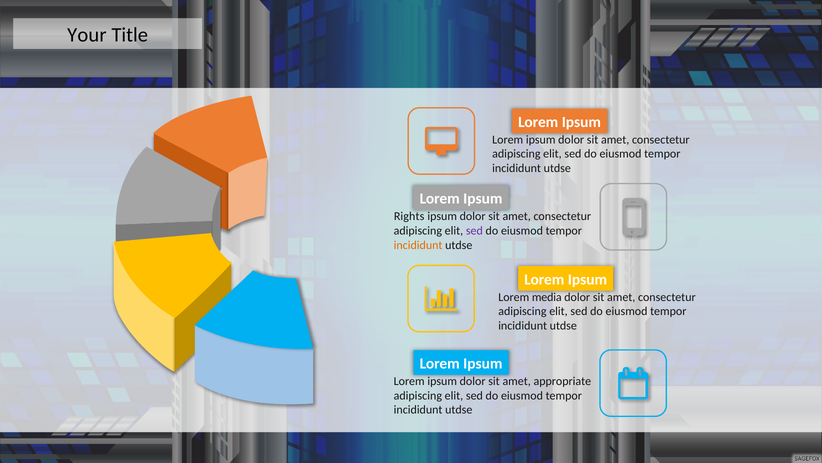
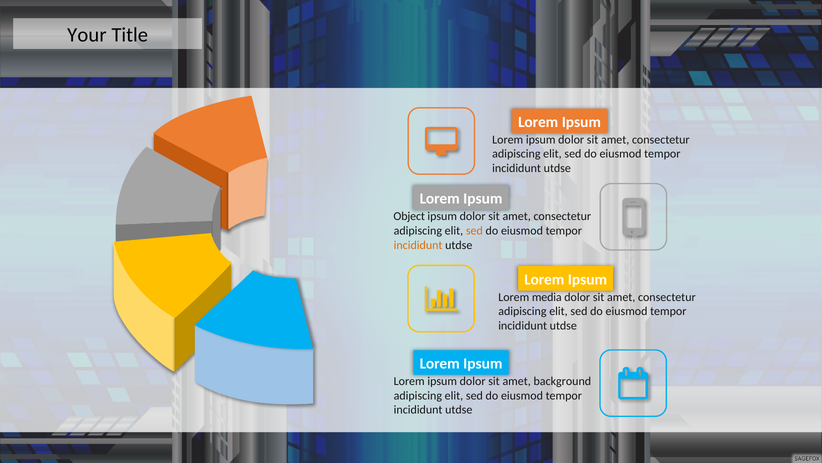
Rights: Rights -> Object
sed at (474, 230) colour: purple -> orange
appropriate: appropriate -> background
